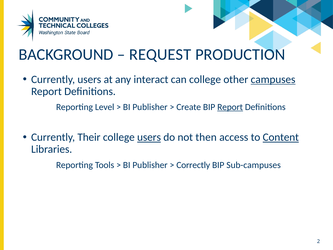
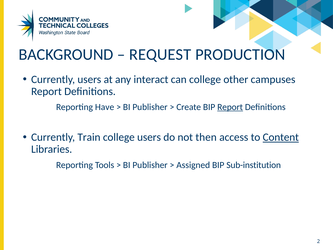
campuses underline: present -> none
Level: Level -> Have
Their: Their -> Train
users at (149, 137) underline: present -> none
Correctly: Correctly -> Assigned
Sub-campuses: Sub-campuses -> Sub-institution
